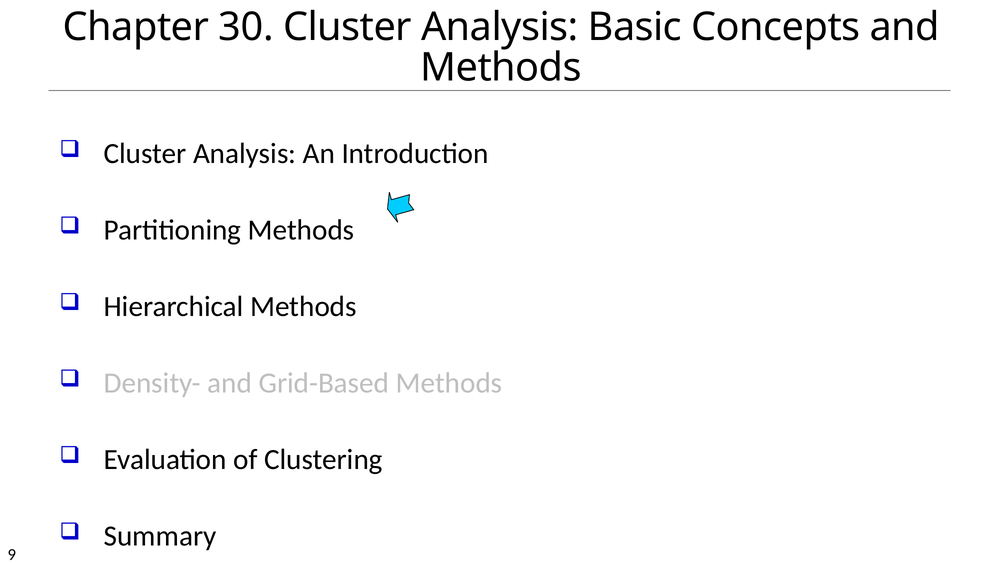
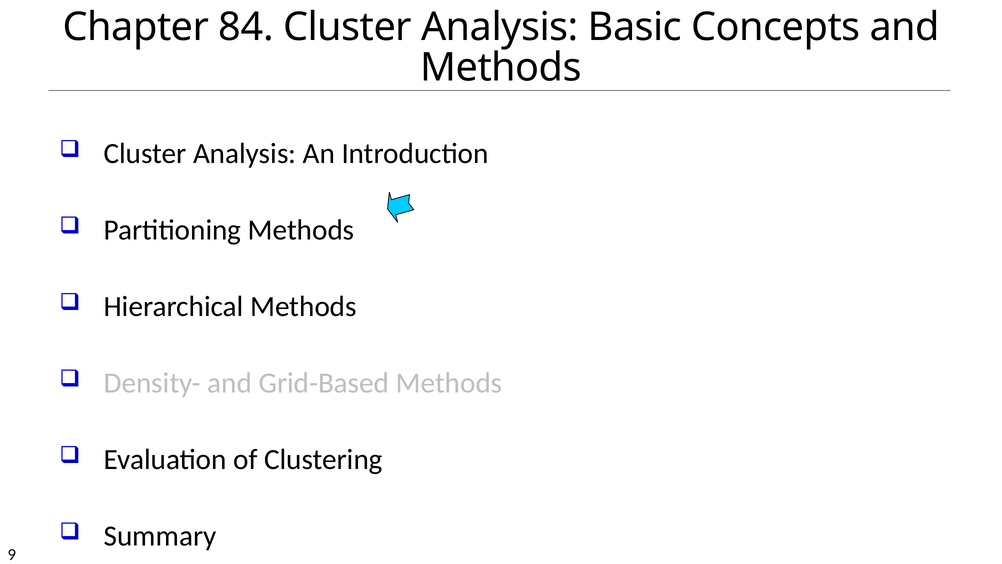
30: 30 -> 84
